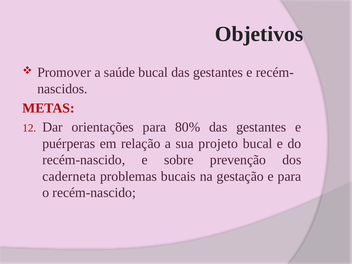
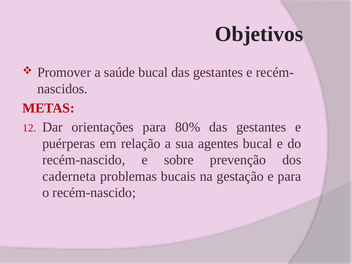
projeto: projeto -> agentes
